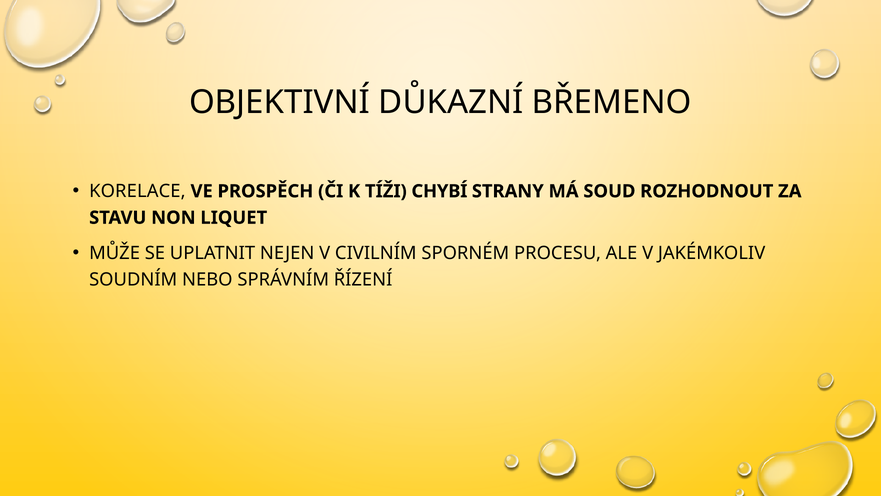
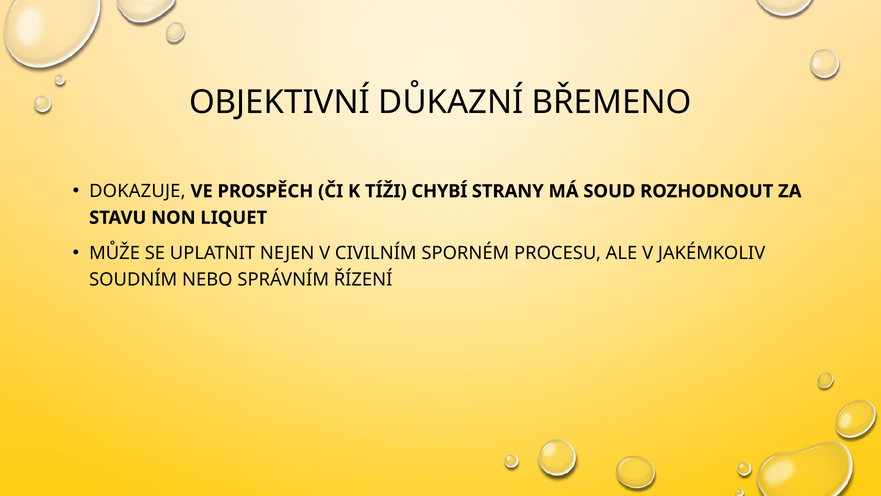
KORELACE: KORELACE -> DOKAZUJE
